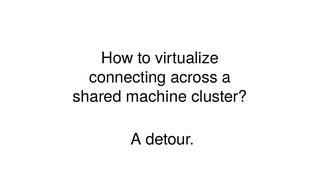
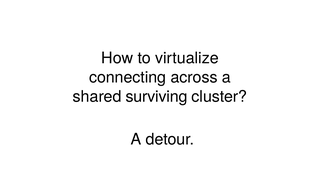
machine: machine -> surviving
